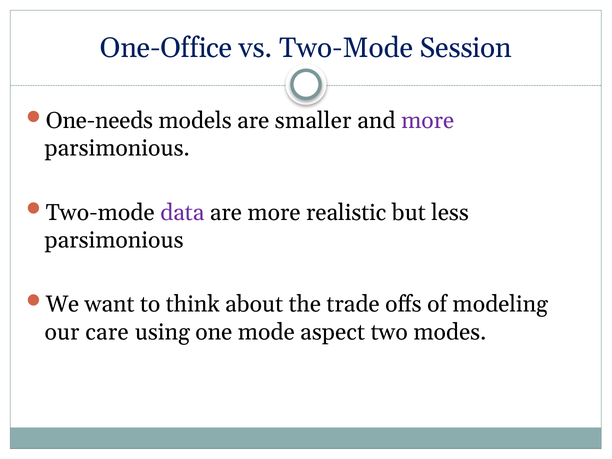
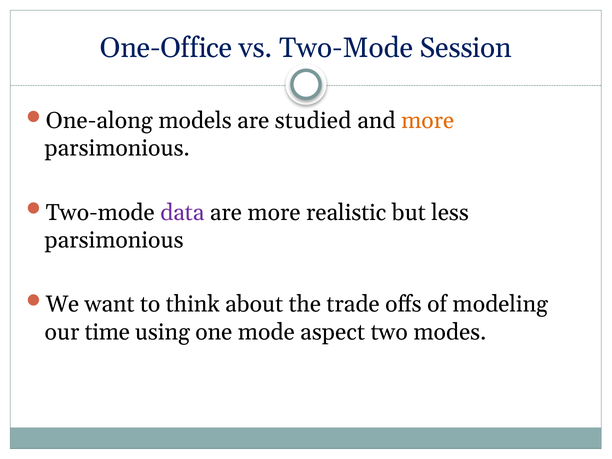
One-needs: One-needs -> One-along
smaller: smaller -> studied
more at (428, 121) colour: purple -> orange
care: care -> time
